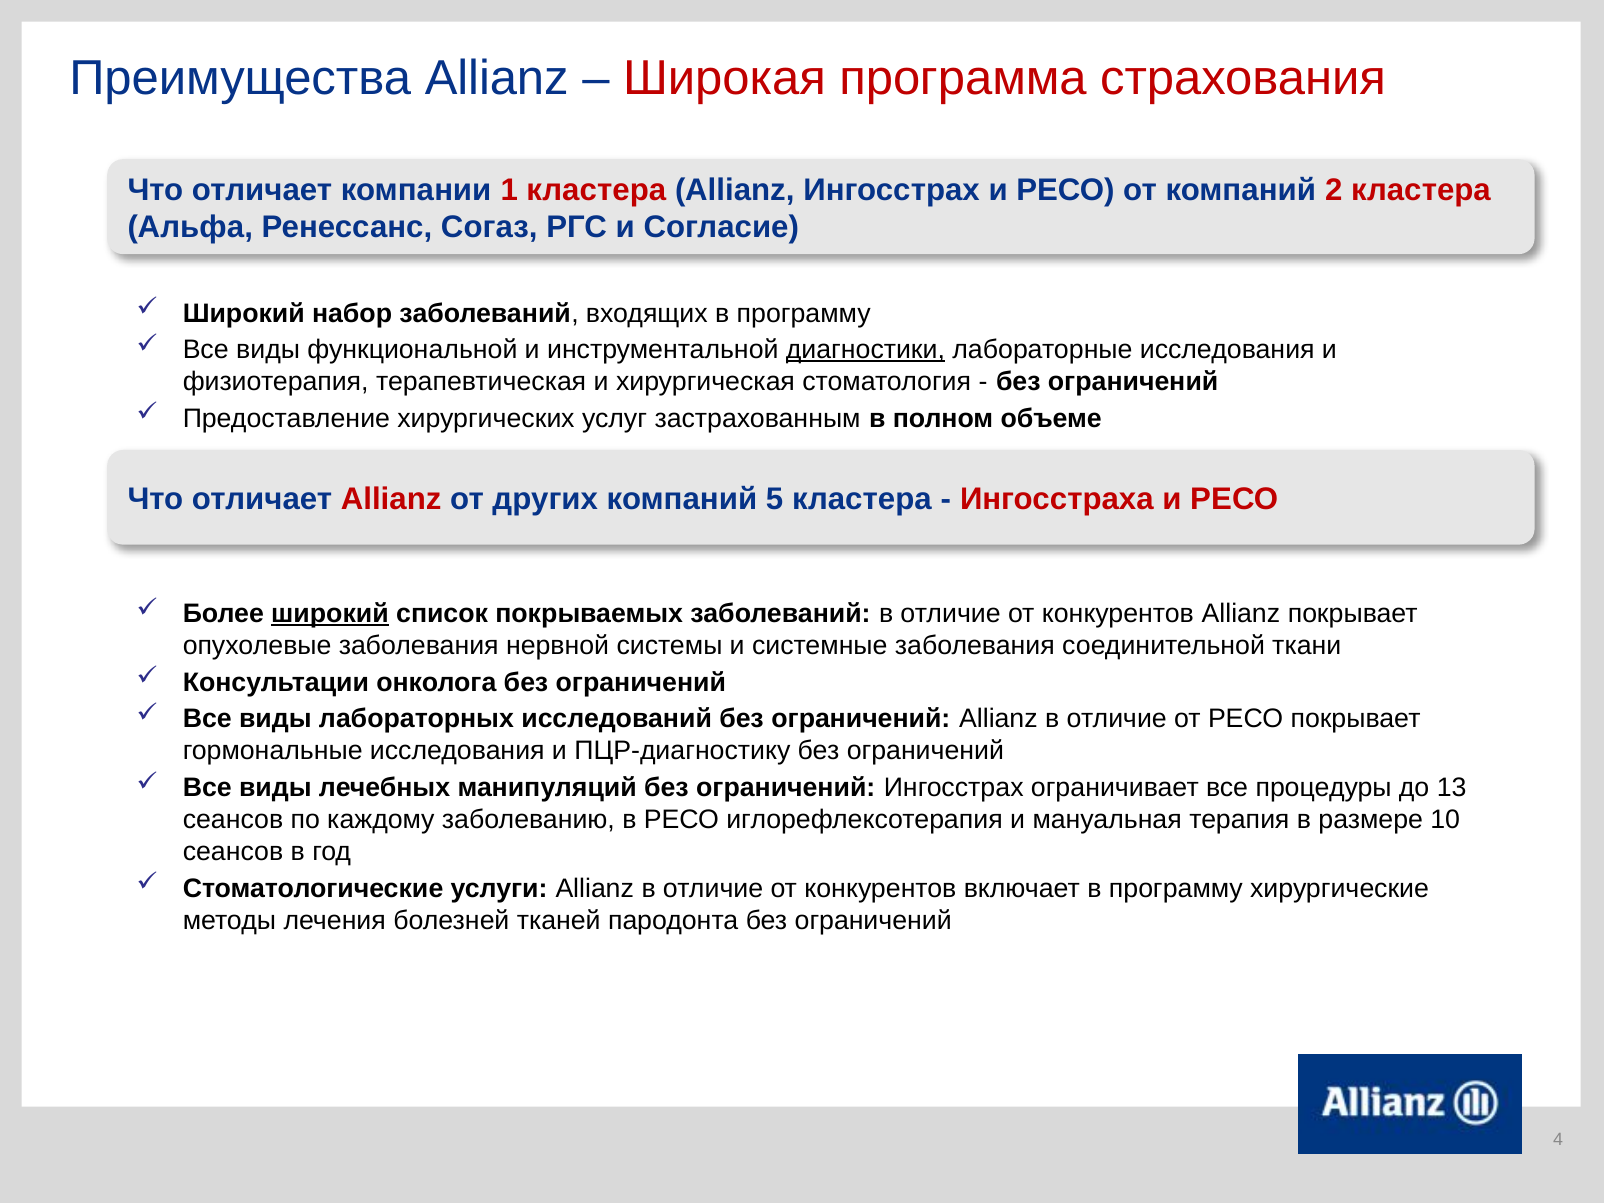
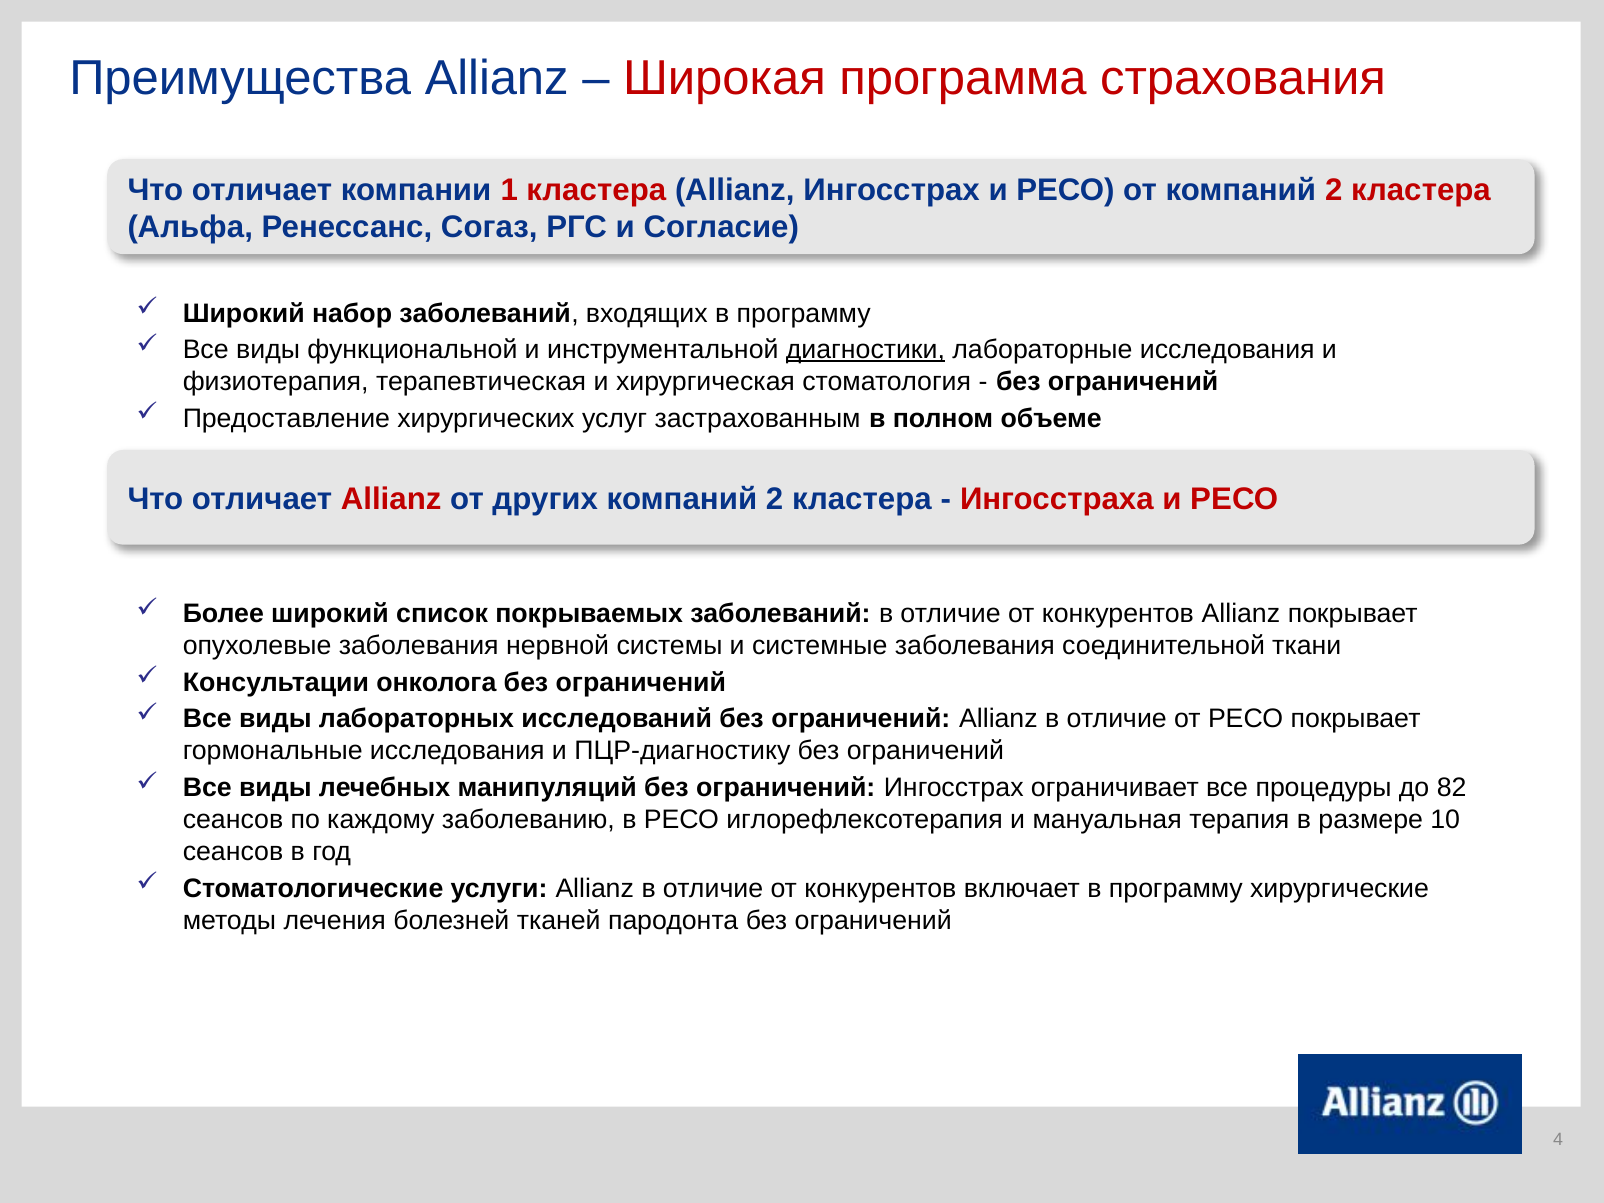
других компаний 5: 5 -> 2
широкий at (330, 614) underline: present -> none
13: 13 -> 82
